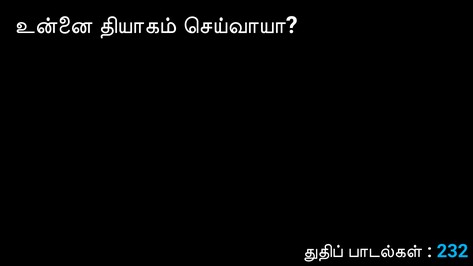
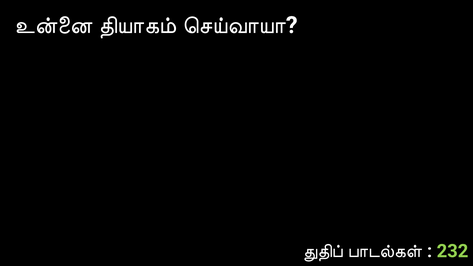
232 colour: light blue -> light green
